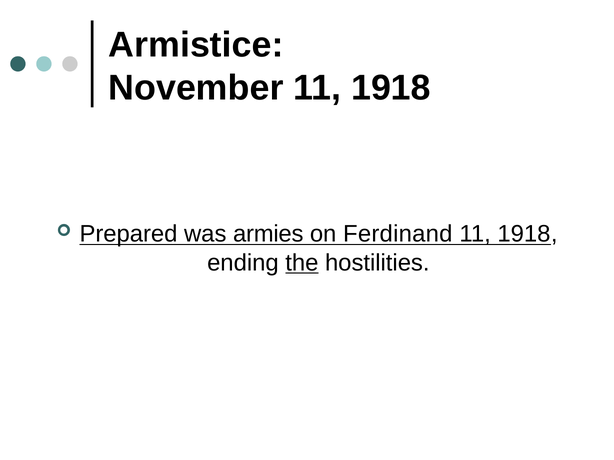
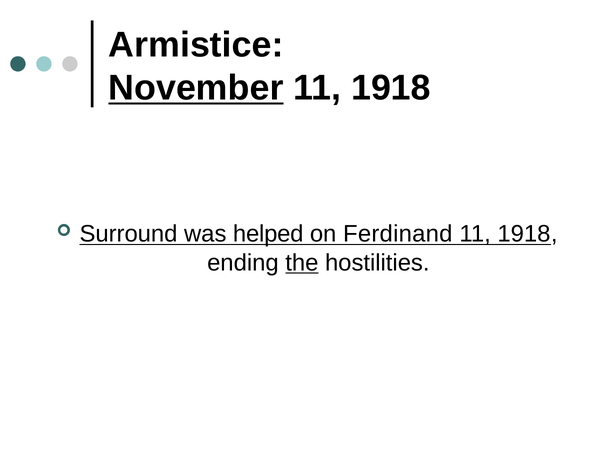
November underline: none -> present
Prepared: Prepared -> Surround
armies: armies -> helped
